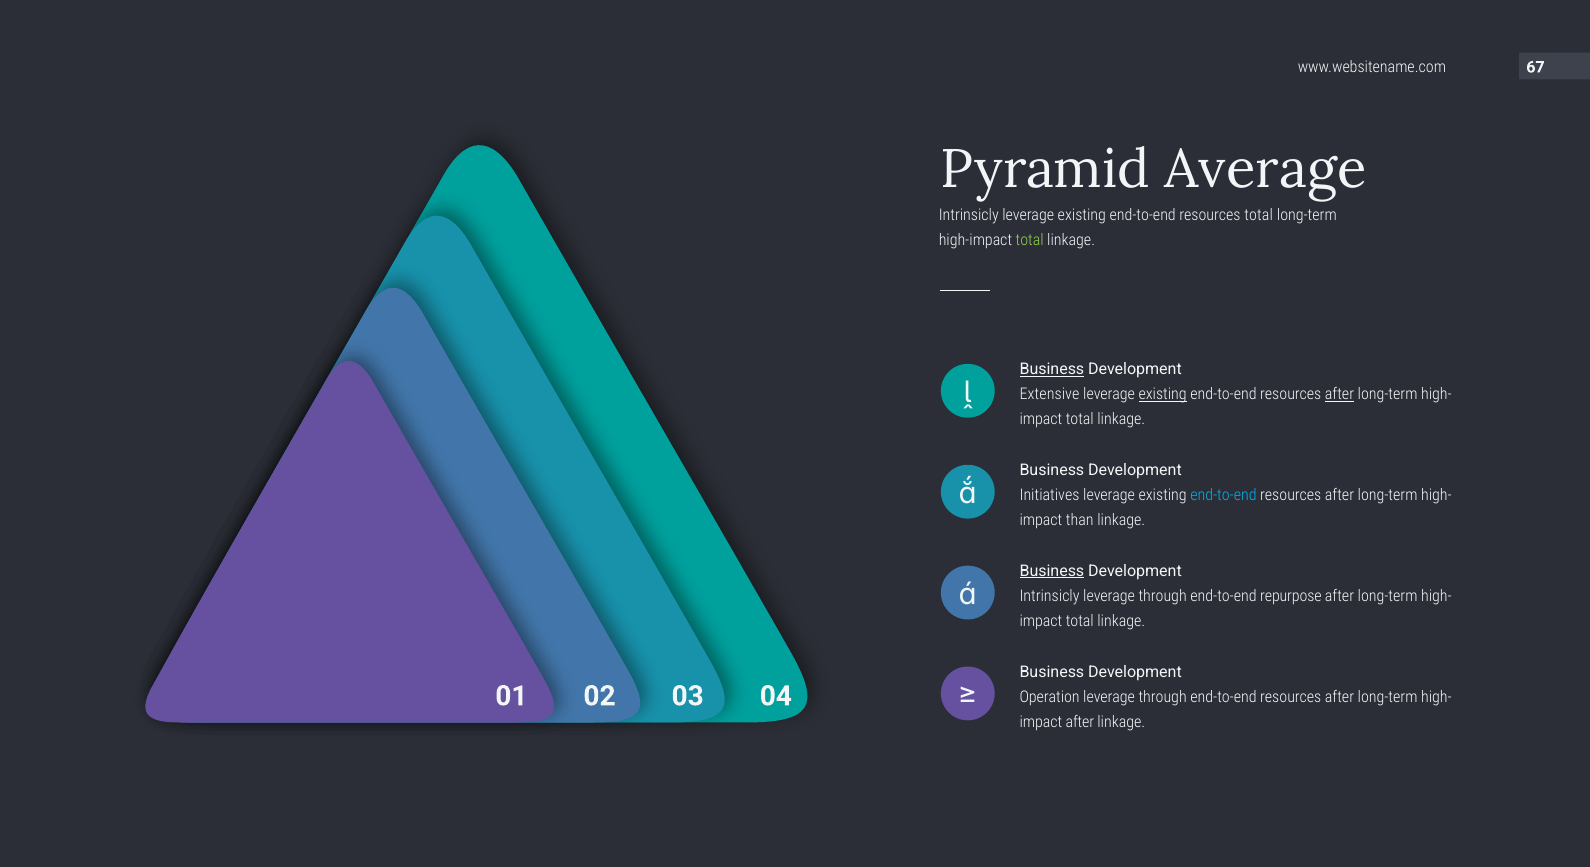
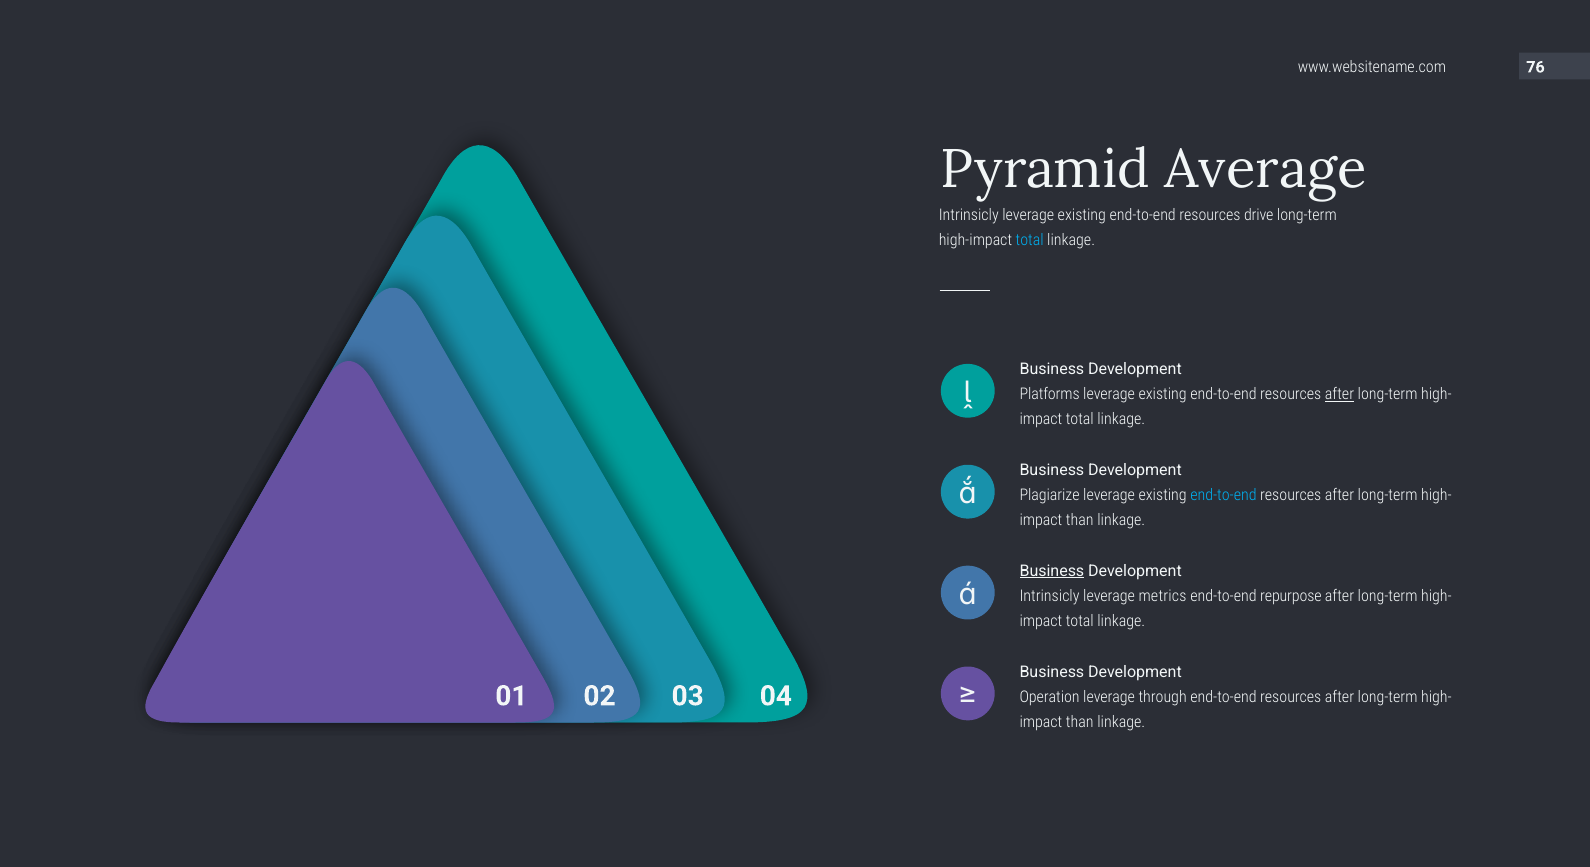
67: 67 -> 76
resources total: total -> drive
total at (1030, 240) colour: light green -> light blue
Business at (1052, 369) underline: present -> none
Extensive: Extensive -> Platforms
existing at (1163, 394) underline: present -> none
Initiatives: Initiatives -> Plagiarize
Intrinsicly leverage through: through -> metrics
after at (1080, 722): after -> than
